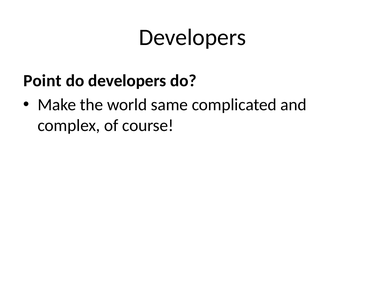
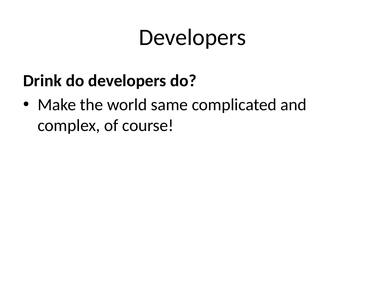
Point: Point -> Drink
